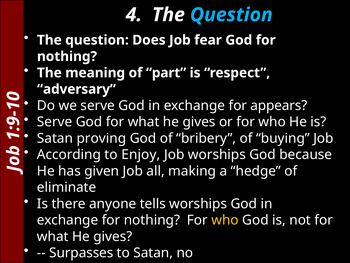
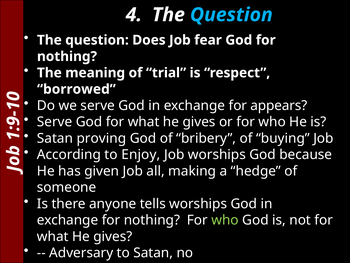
of part: part -> trial
adversary: adversary -> borrowed
eliminate: eliminate -> someone
who at (225, 220) colour: yellow -> light green
Surpasses: Surpasses -> Adversary
